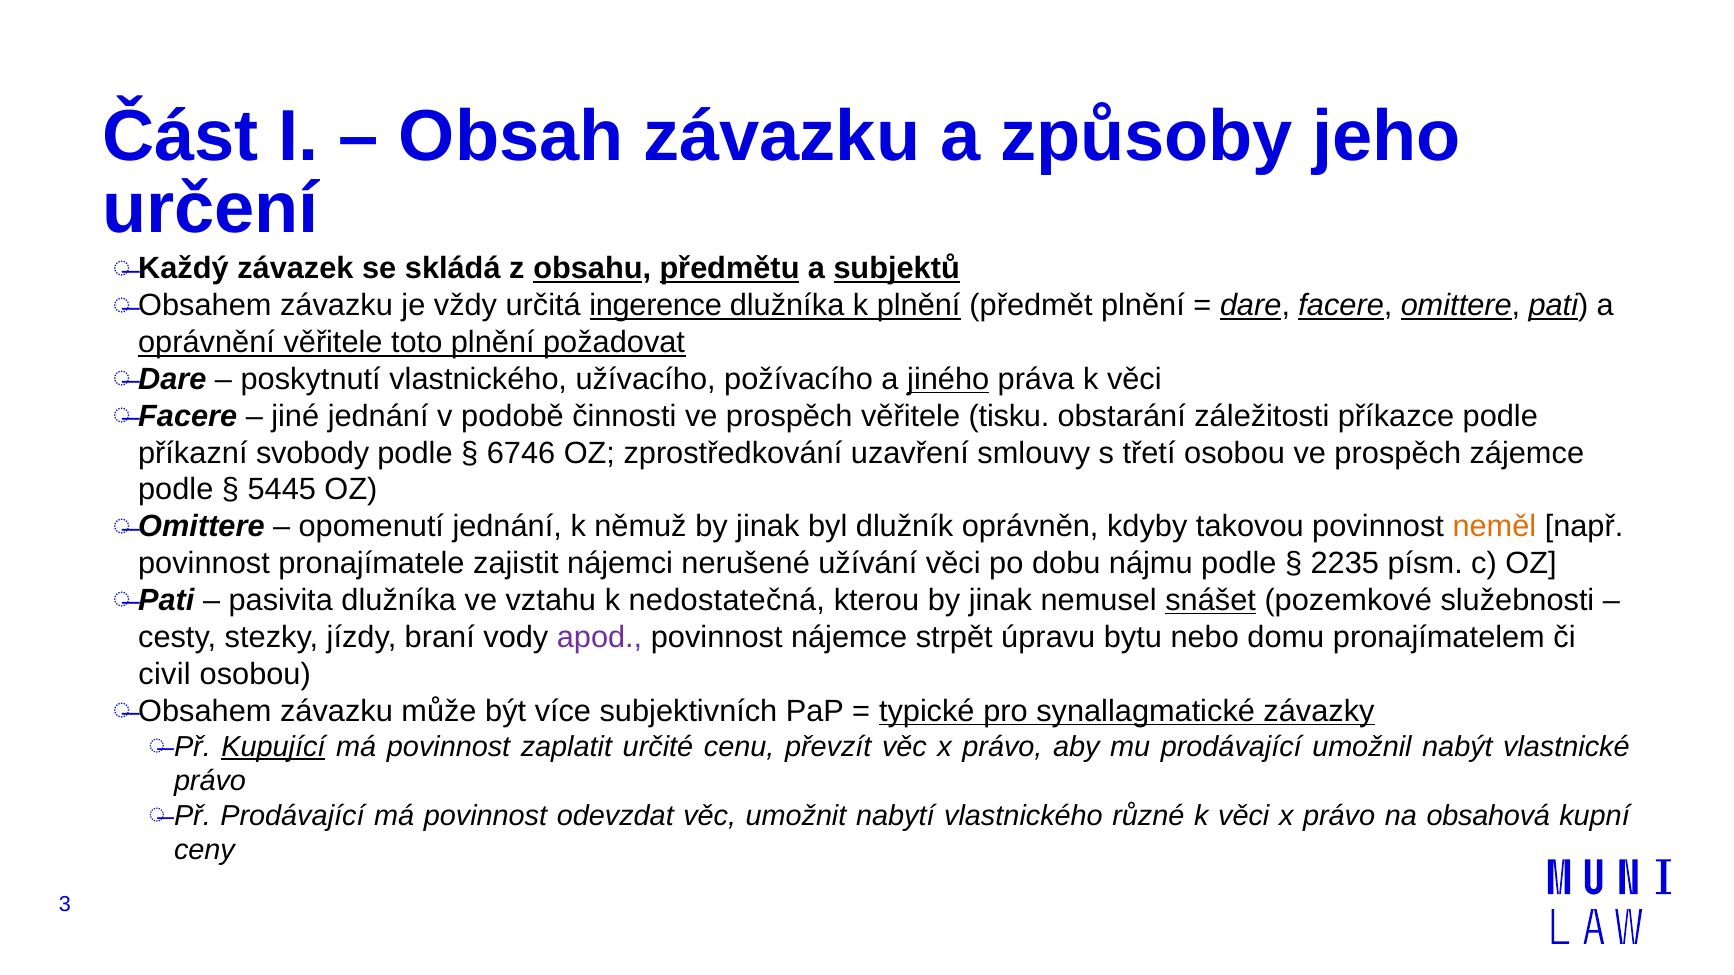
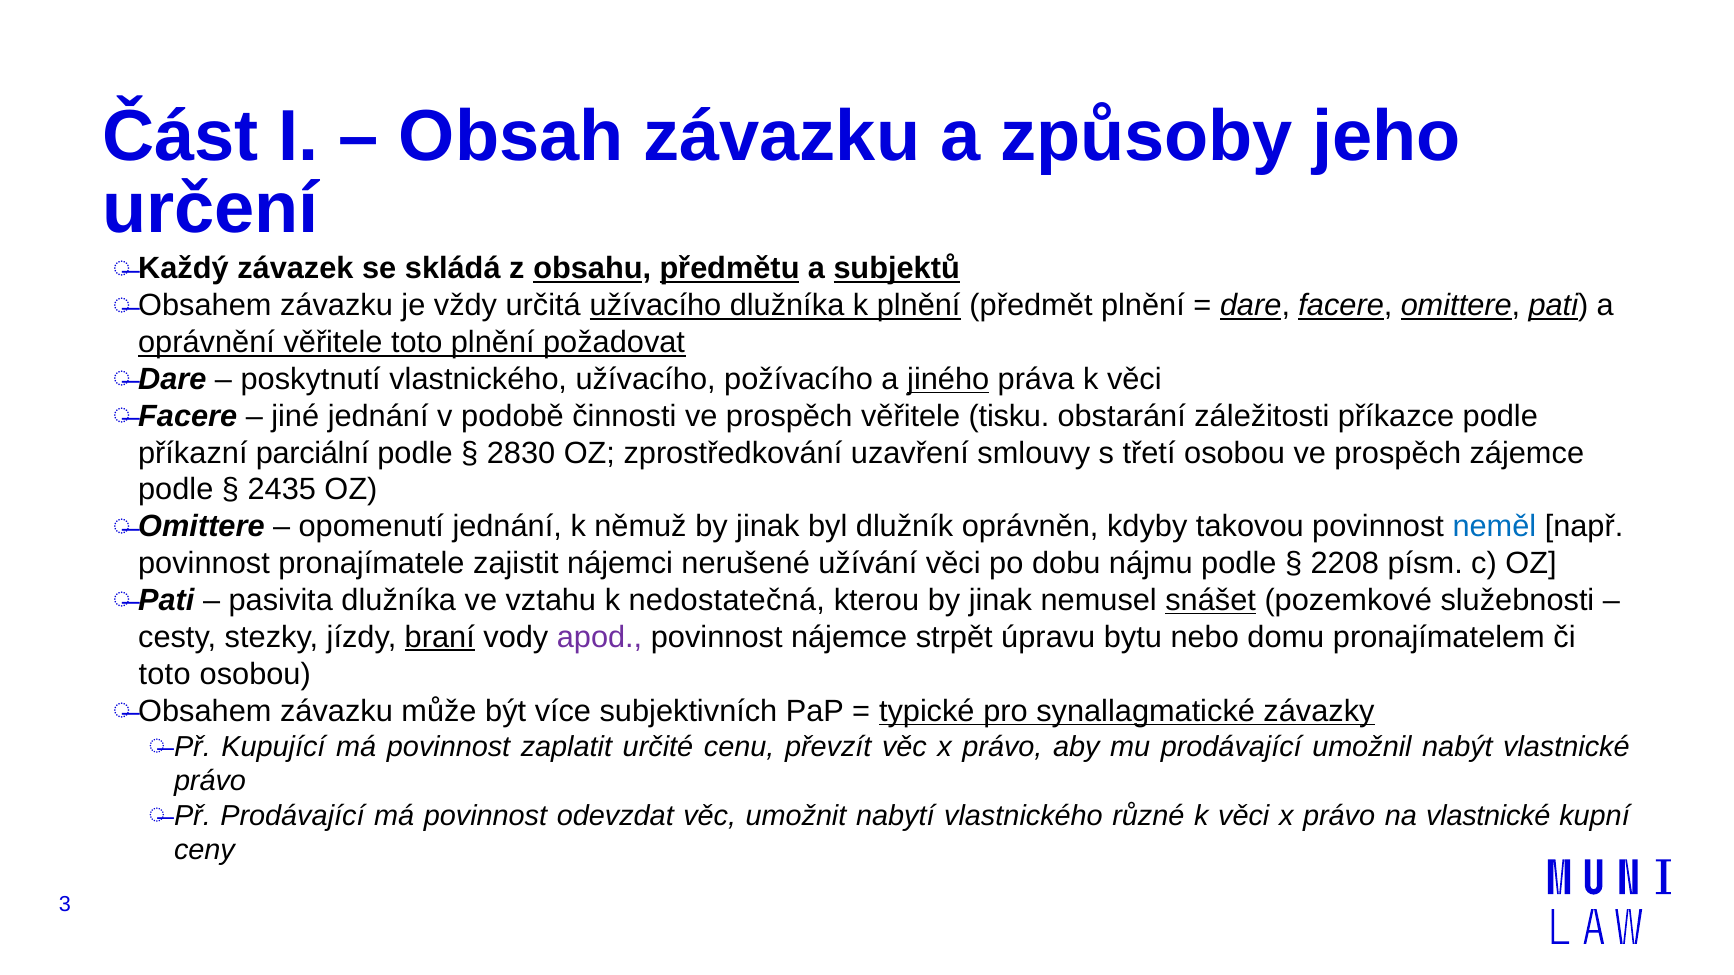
určitá ingerence: ingerence -> užívacího
svobody: svobody -> parciální
6746: 6746 -> 2830
5445: 5445 -> 2435
neměl colour: orange -> blue
2235: 2235 -> 2208
braní underline: none -> present
civil at (165, 674): civil -> toto
Kupující underline: present -> none
na obsahová: obsahová -> vlastnické
